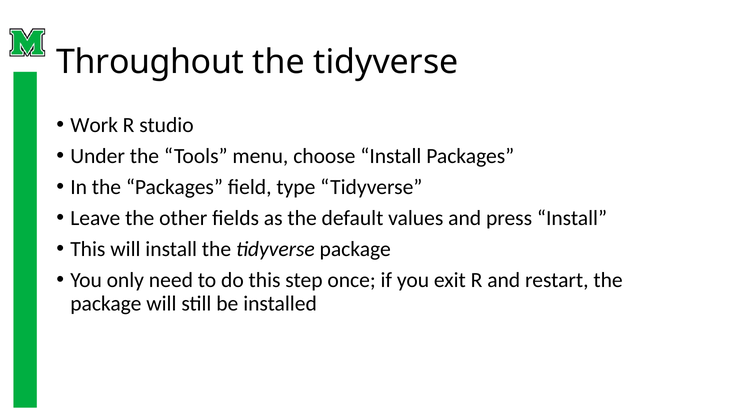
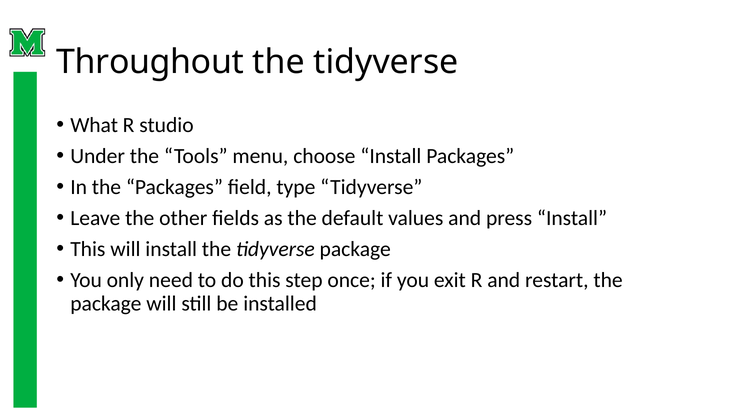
Work: Work -> What
